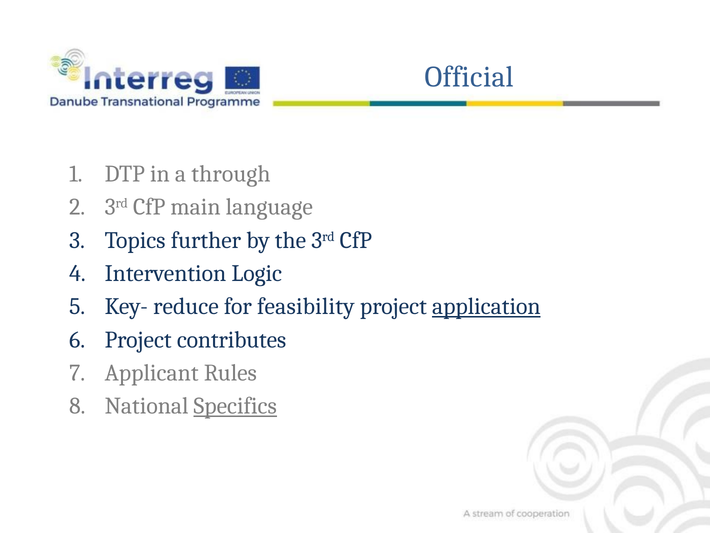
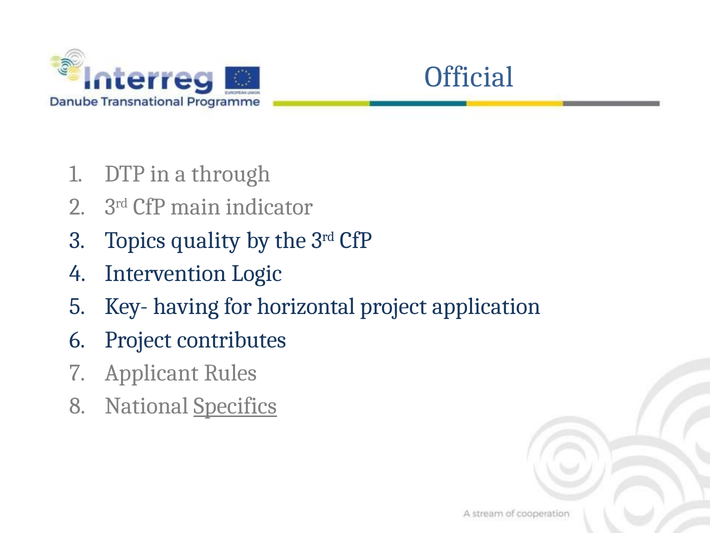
language: language -> indicator
further: further -> quality
reduce: reduce -> having
feasibility: feasibility -> horizontal
application underline: present -> none
